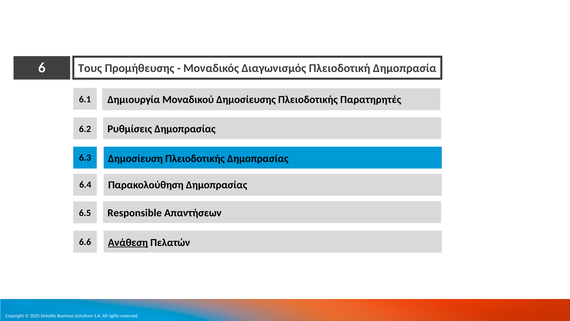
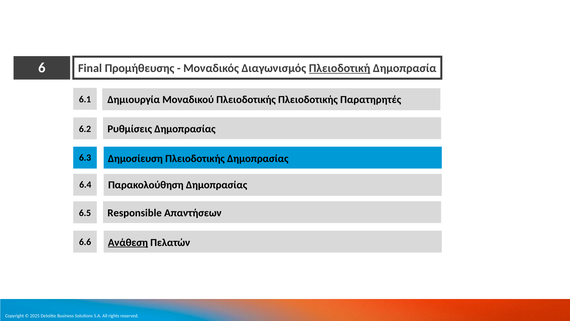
Τους: Τους -> Final
Πλειοδοτική underline: none -> present
Μοναδικού Δημοσίευσης: Δημοσίευσης -> Πλειοδοτικής
